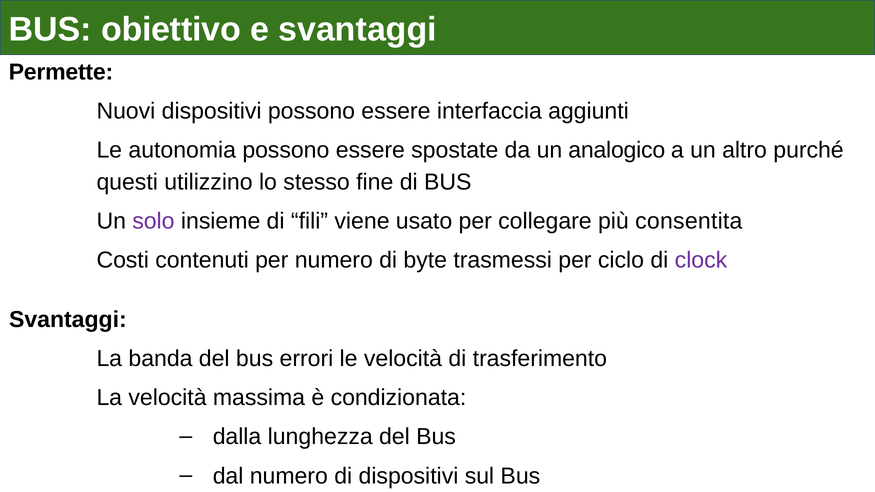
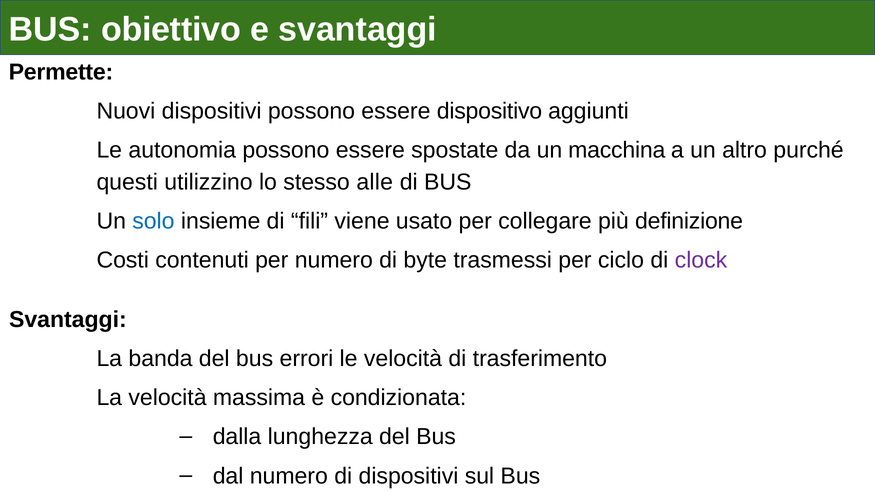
interfaccia: interfaccia -> dispositivo
analogico: analogico -> macchina
fine: fine -> alle
solo colour: purple -> blue
consentita: consentita -> definizione
